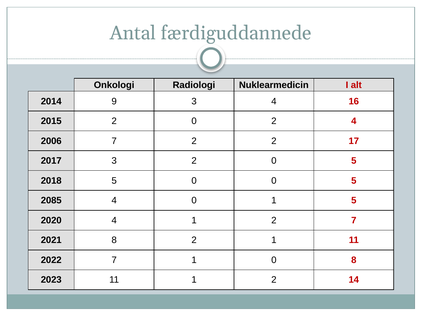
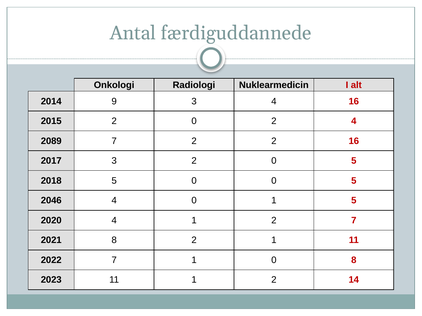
2006: 2006 -> 2089
2 17: 17 -> 16
2085: 2085 -> 2046
